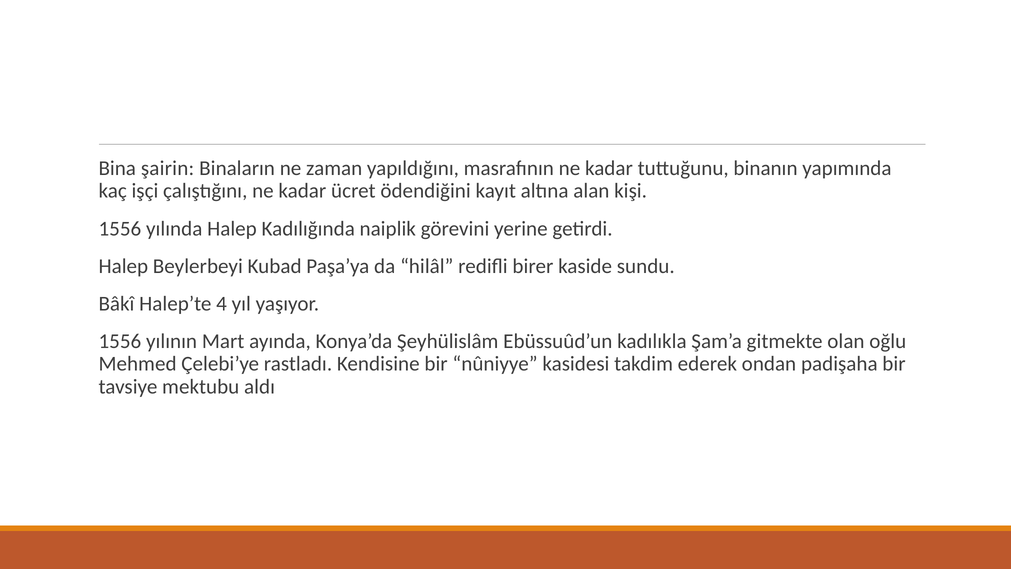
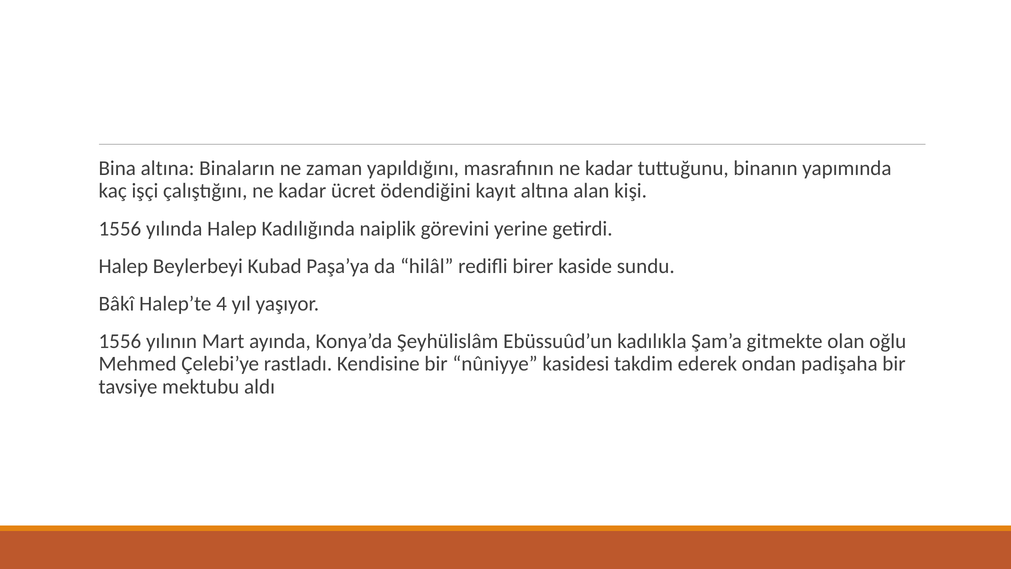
Bina şairin: şairin -> altına
